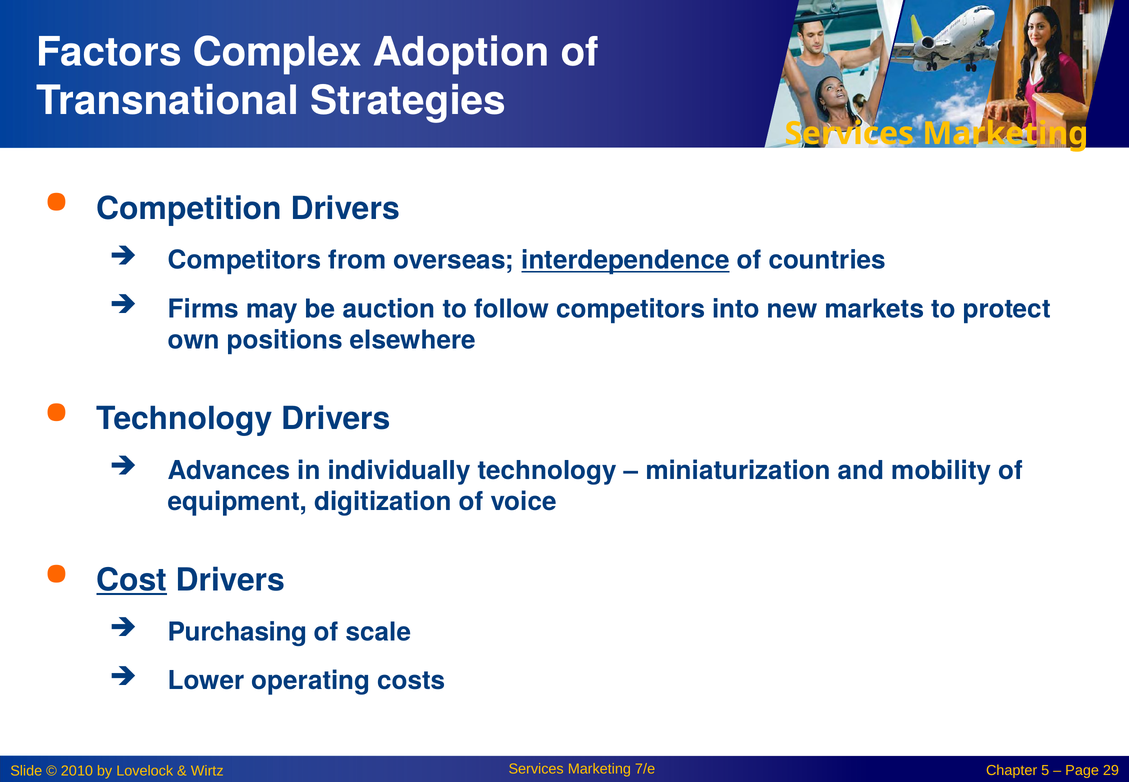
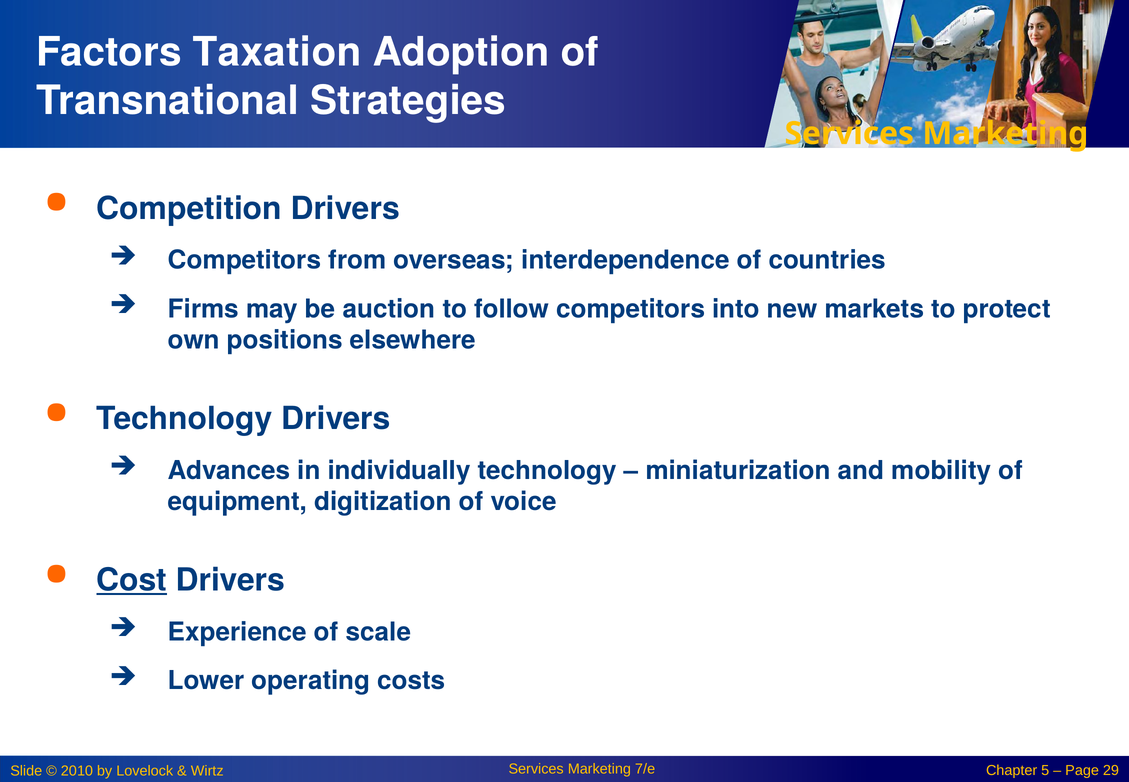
Complex: Complex -> Taxation
interdependence underline: present -> none
Purchasing: Purchasing -> Experience
